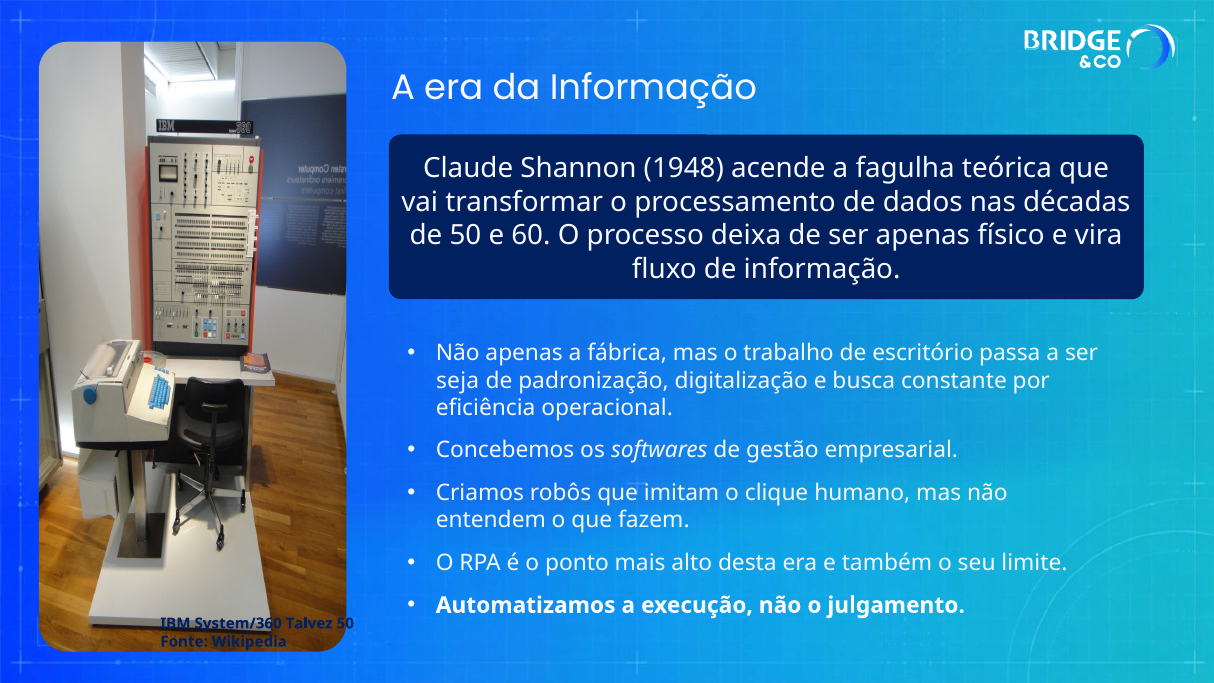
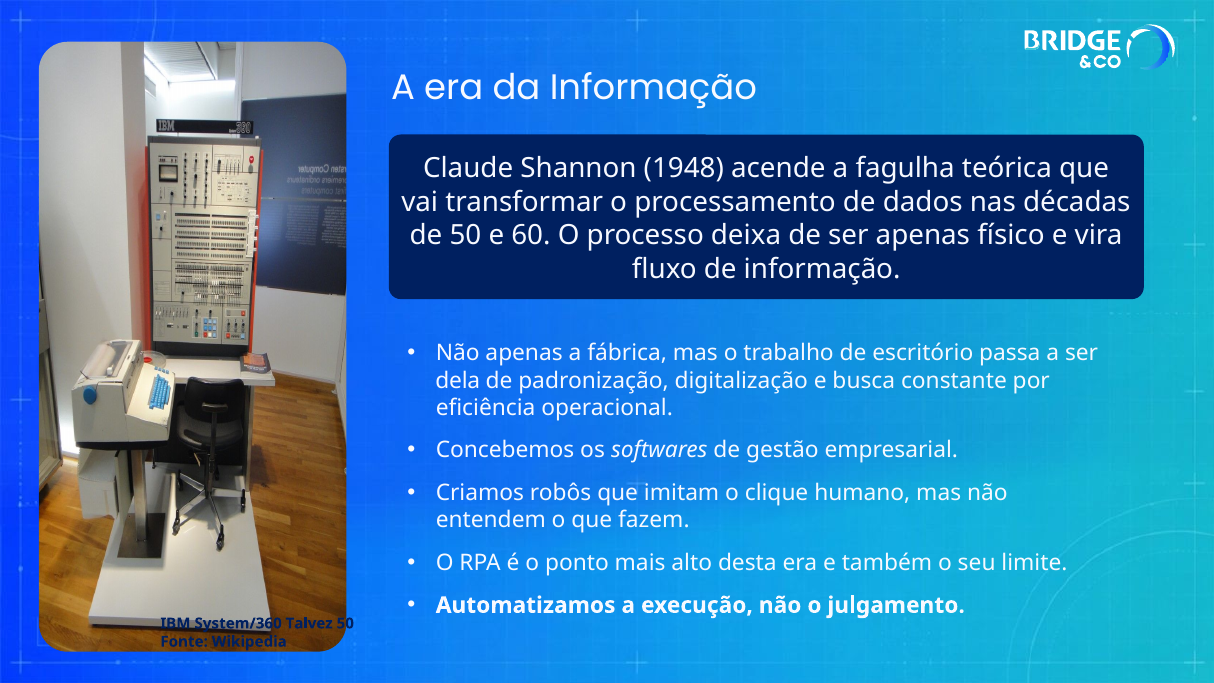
seja: seja -> dela
